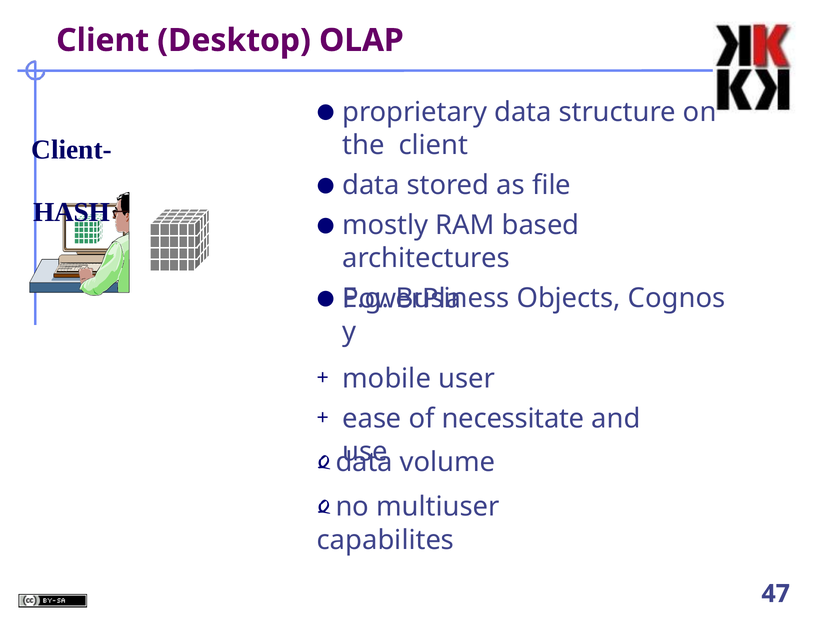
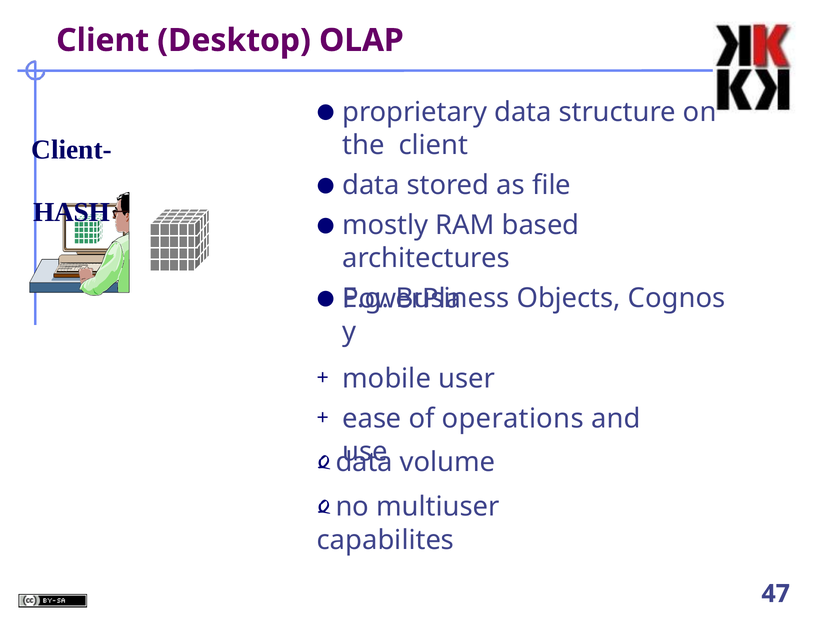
necessitate: necessitate -> operations
